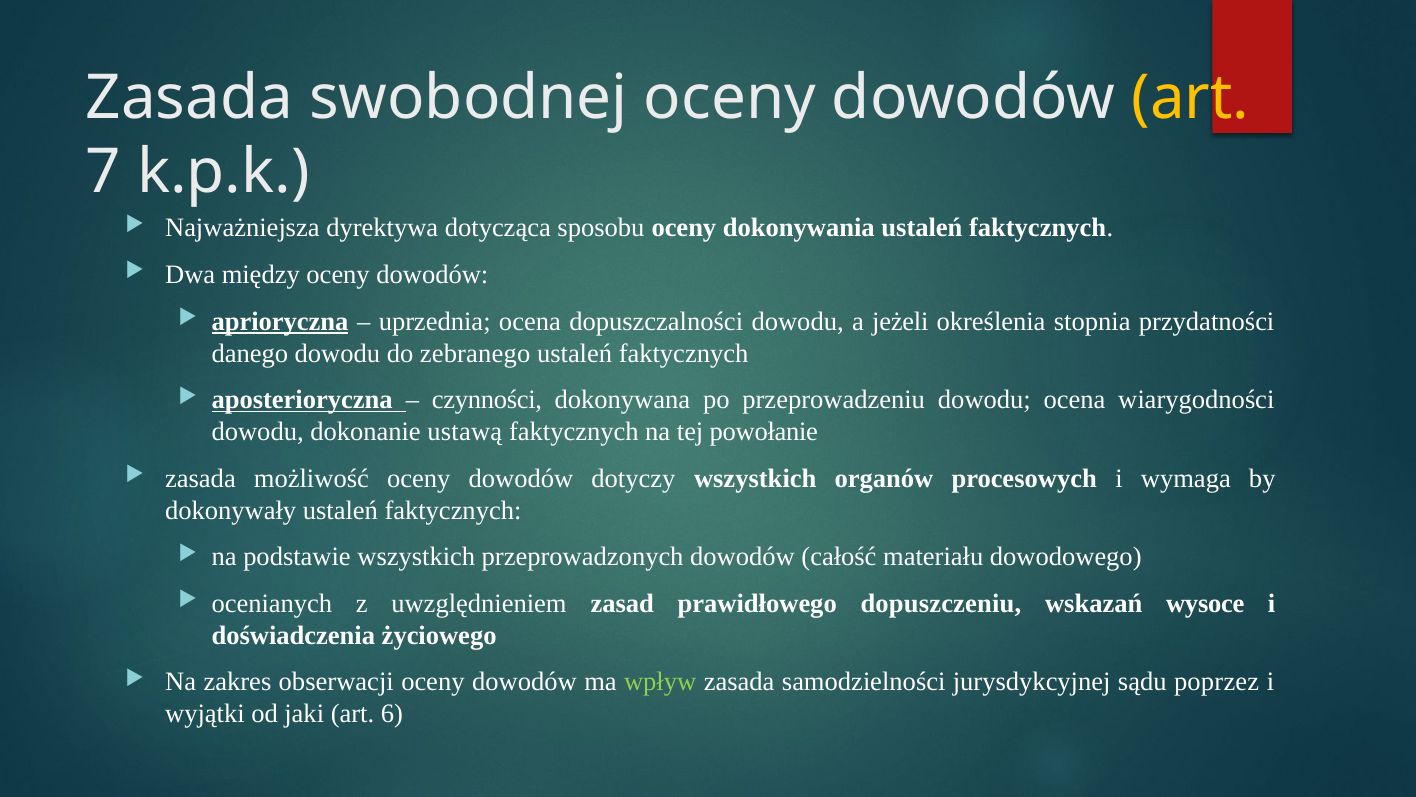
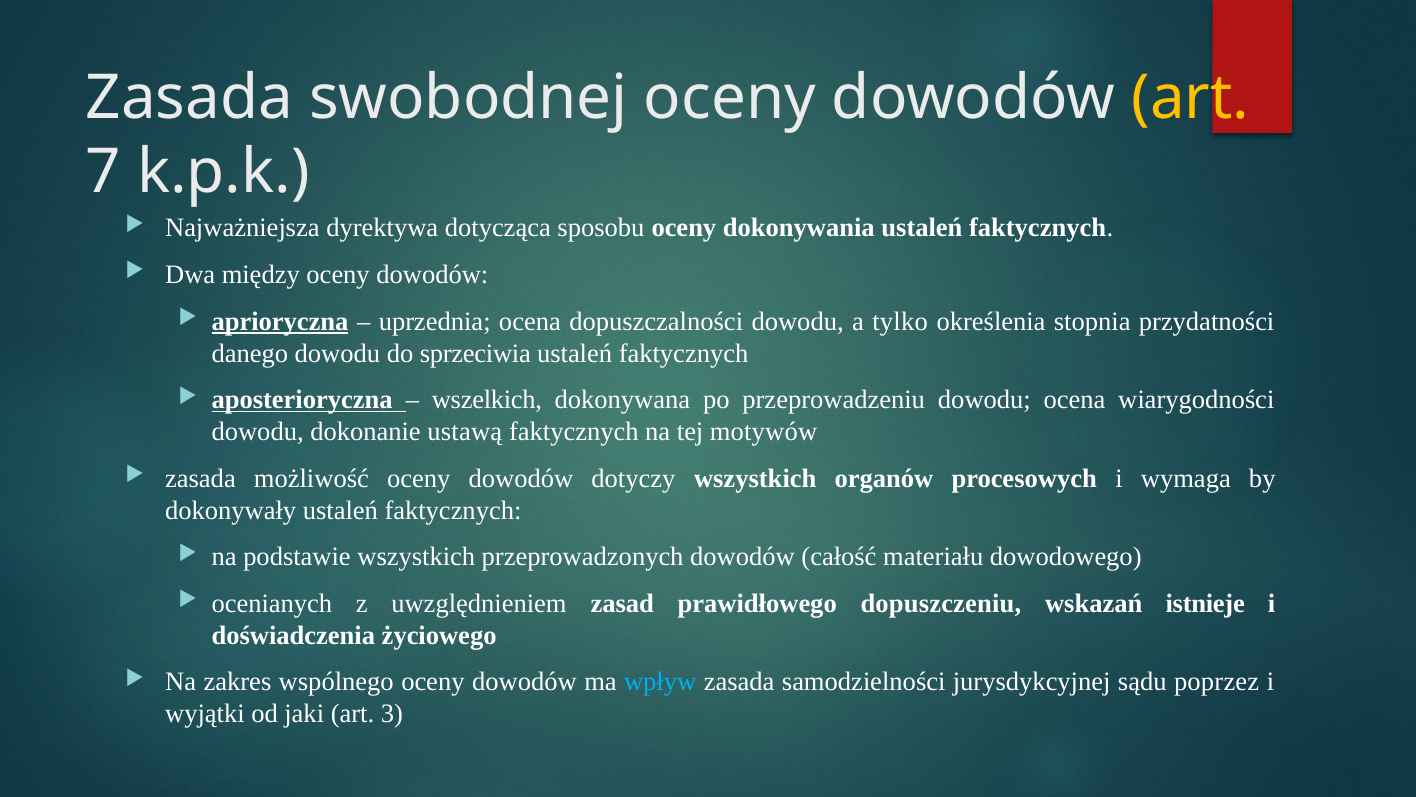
jeżeli: jeżeli -> tylko
zebranego: zebranego -> sprzeciwia
czynności: czynności -> wszelkich
powołanie: powołanie -> motywów
wysoce: wysoce -> istnieje
obserwacji: obserwacji -> wspólnego
wpływ colour: light green -> light blue
6: 6 -> 3
